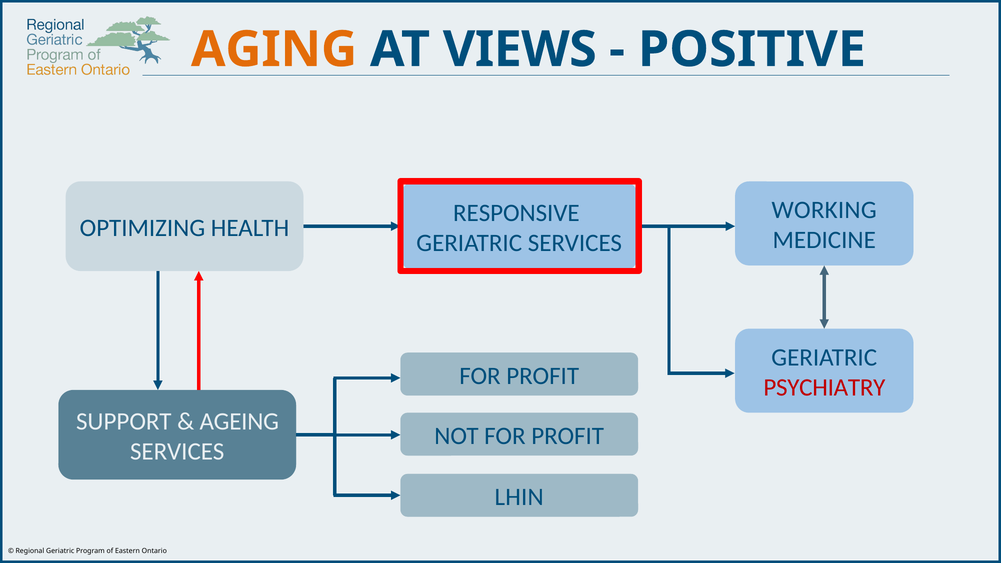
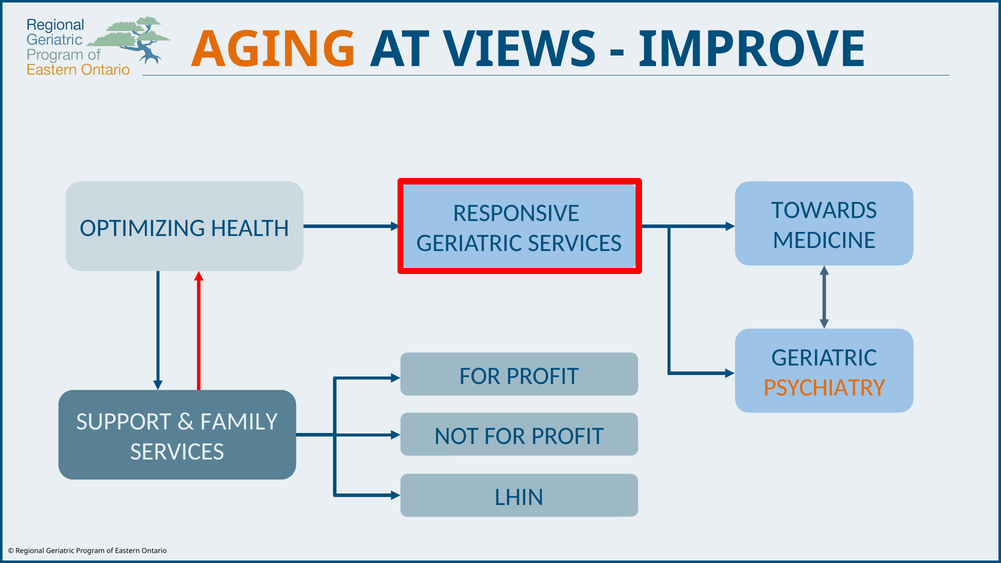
POSITIVE: POSITIVE -> IMPROVE
WORKING: WORKING -> TOWARDS
PSYCHIATRY colour: red -> orange
AGEING: AGEING -> FAMILY
